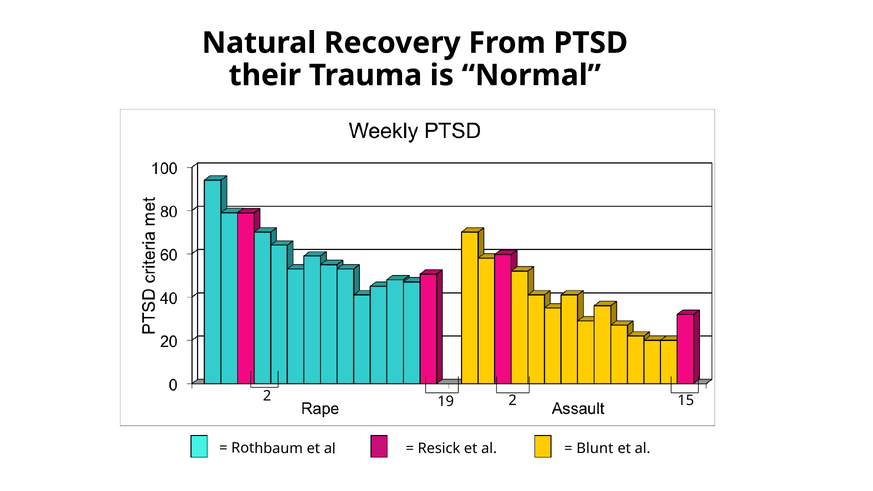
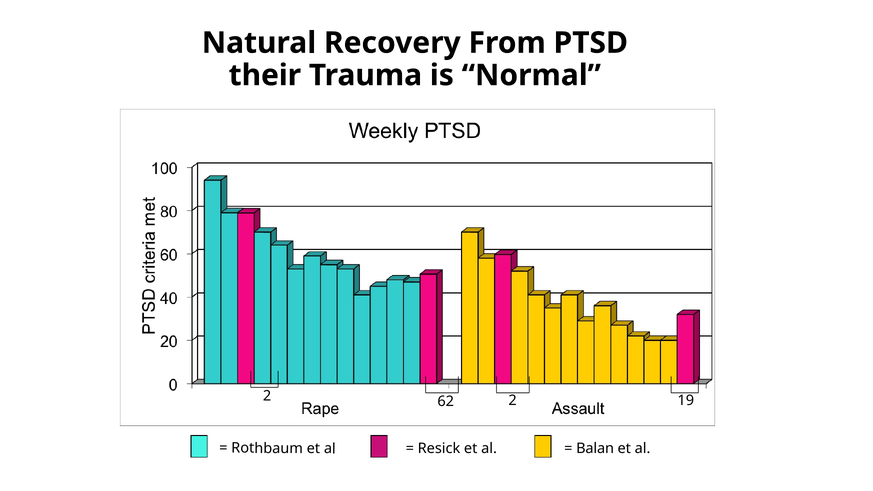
19: 19 -> 62
15: 15 -> 19
Blunt: Blunt -> Balan
